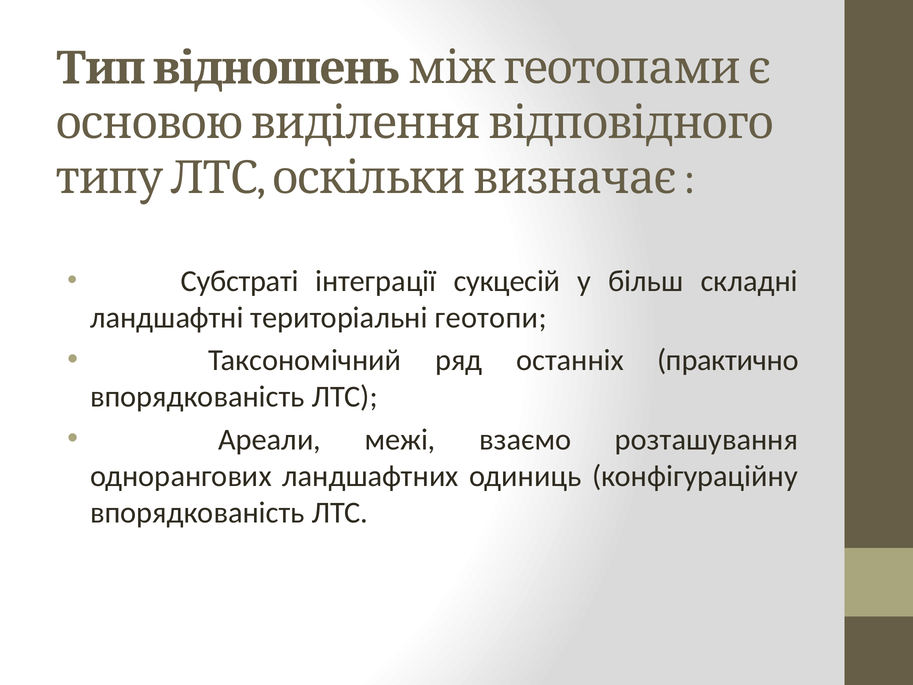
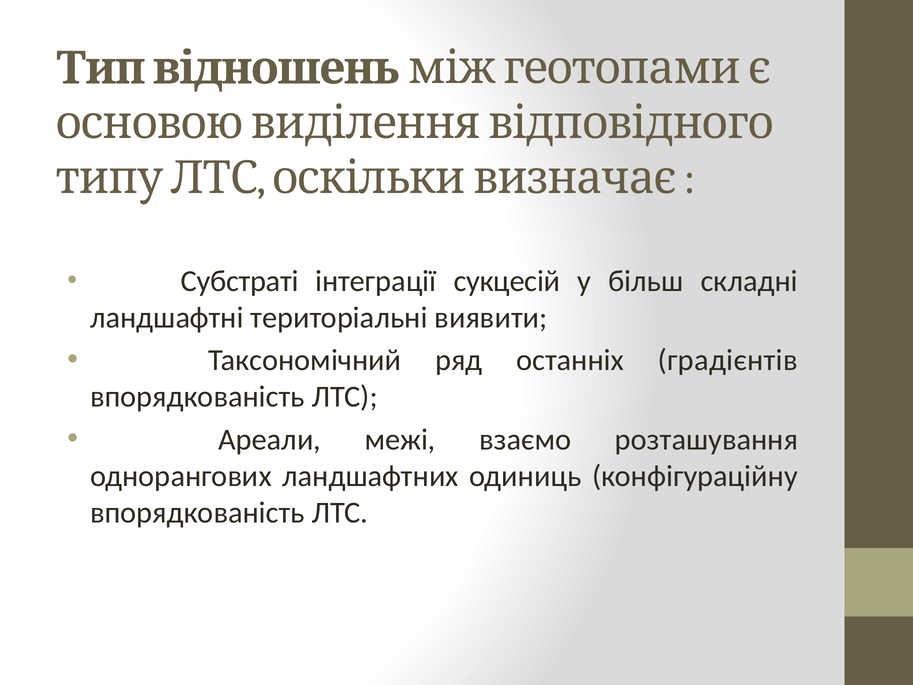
геотопи: геотопи -> виявити
практично: практично -> градієнтів
